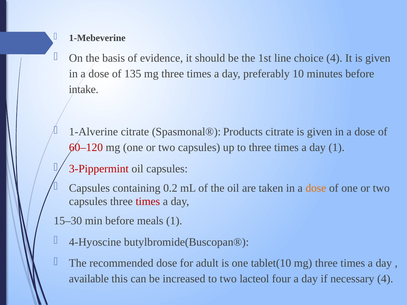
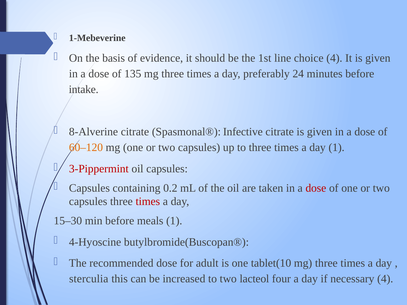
10: 10 -> 24
1-Alverine: 1-Alverine -> 8-Alverine
Products: Products -> Infective
60–120 colour: red -> orange
dose at (316, 188) colour: orange -> red
available: available -> sterculia
